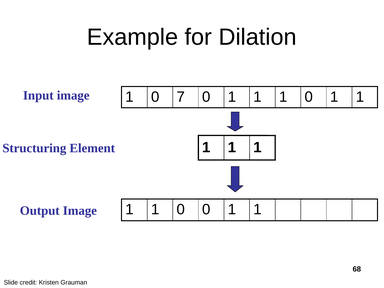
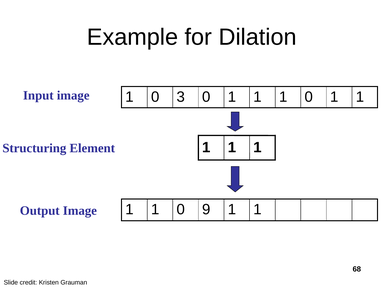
7: 7 -> 3
0 0: 0 -> 9
